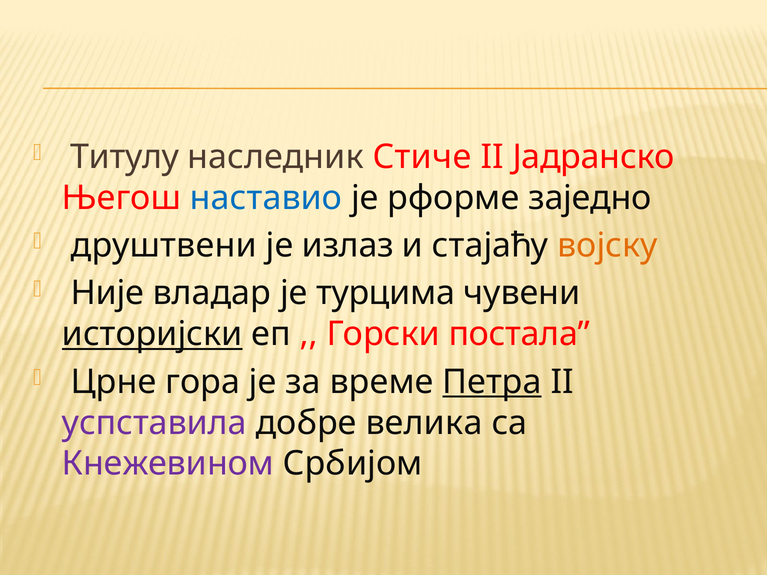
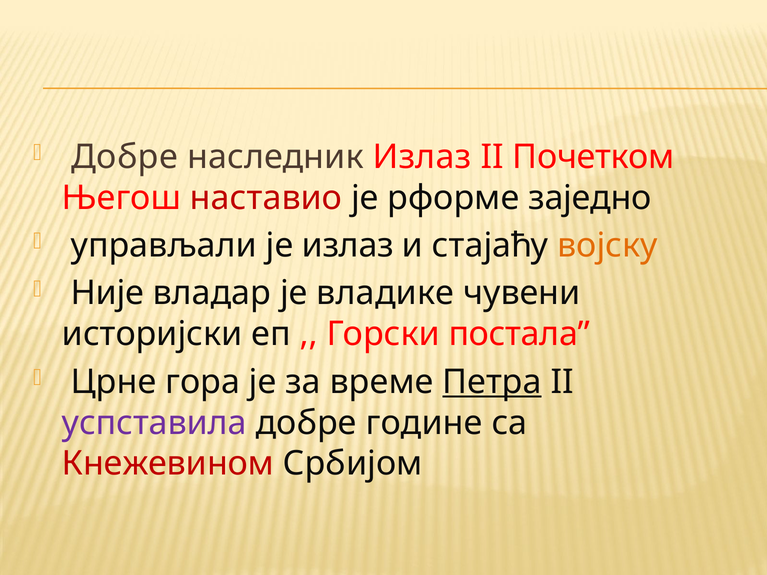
Титулу at (125, 157): Титулу -> Добре
наследник Стиче: Стиче -> Излаз
Јадранско: Јадранско -> Почетком
наставио colour: blue -> red
друштвени: друштвени -> управљали
турцима: турцима -> владике
историјски underline: present -> none
велика: велика -> године
Кнежевином colour: purple -> red
